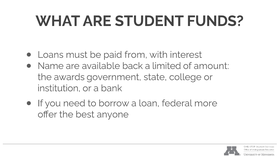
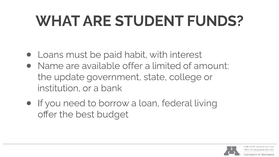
from: from -> habit
available back: back -> offer
awards: awards -> update
more: more -> living
anyone: anyone -> budget
